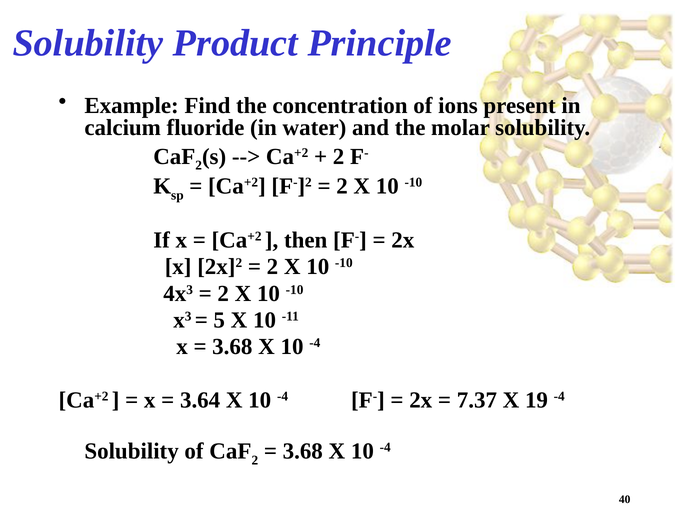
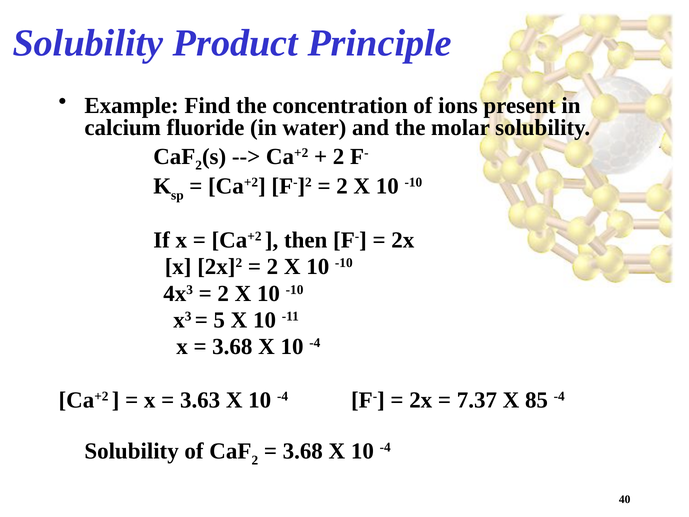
3.64: 3.64 -> 3.63
19: 19 -> 85
